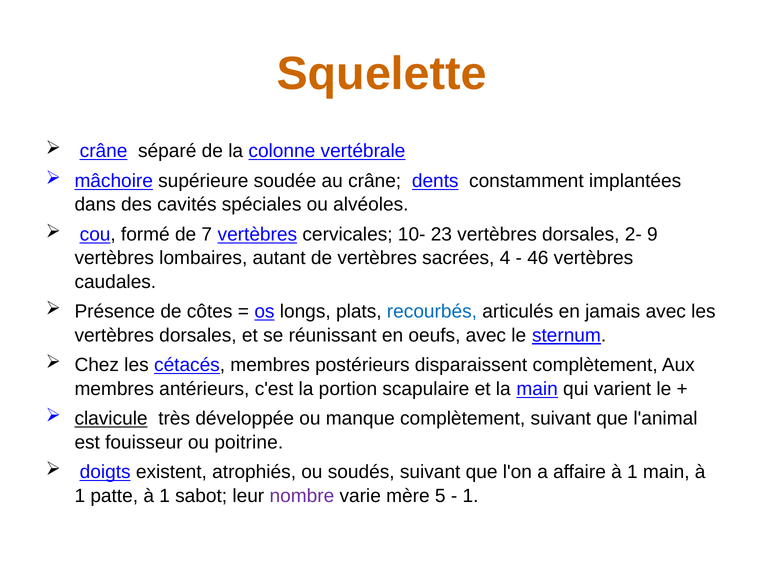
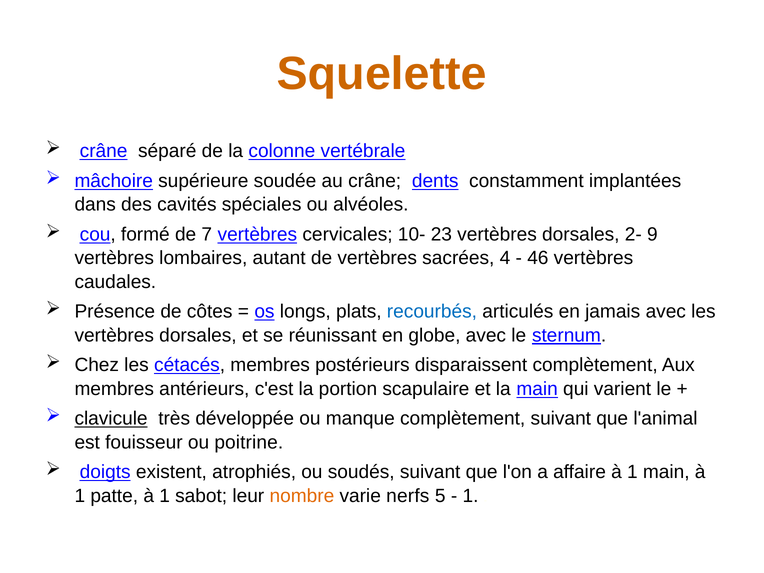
oeufs: oeufs -> globe
nombre colour: purple -> orange
mère: mère -> nerfs
